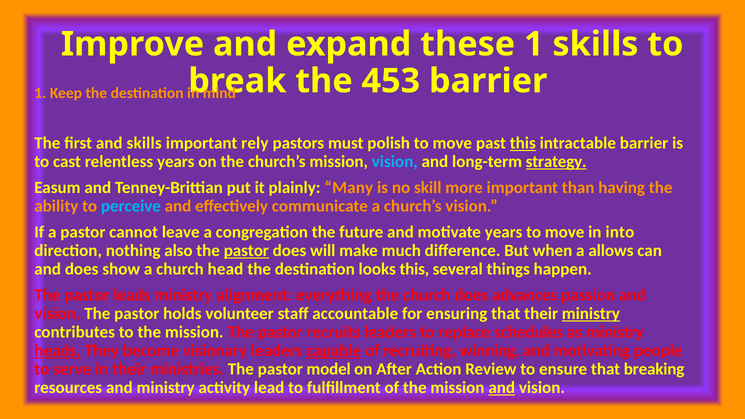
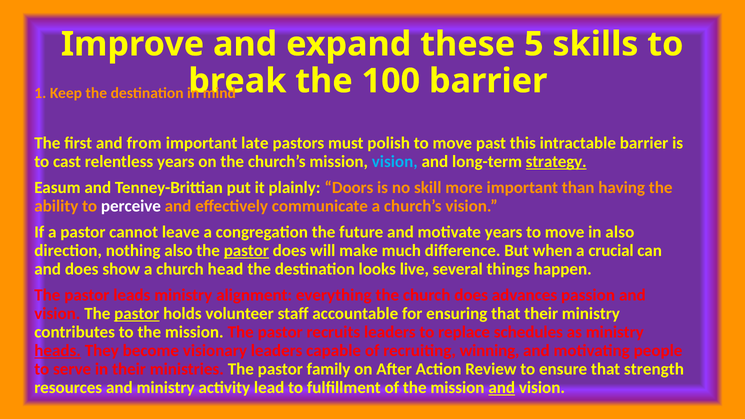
these 1: 1 -> 5
453: 453 -> 100
and skills: skills -> from
rely: rely -> late
this at (523, 143) underline: present -> none
Many: Many -> Doors
perceive colour: light blue -> white
in into: into -> also
allows: allows -> crucial
looks this: this -> live
pastor at (137, 314) underline: none -> present
ministry at (591, 314) underline: present -> none
capable underline: present -> none
model: model -> family
breaking: breaking -> strength
